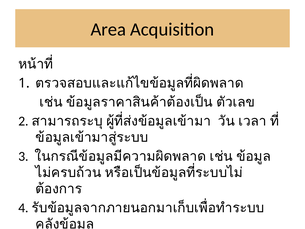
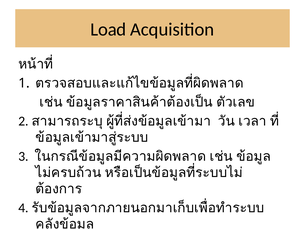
Area: Area -> Load
